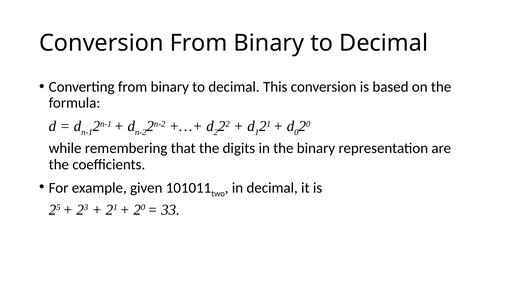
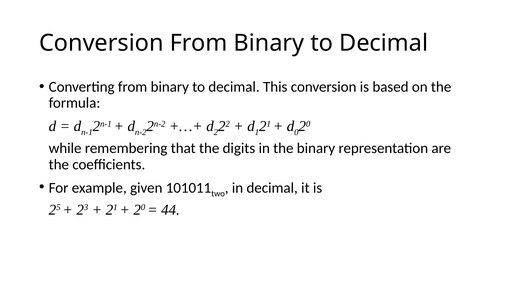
33: 33 -> 44
